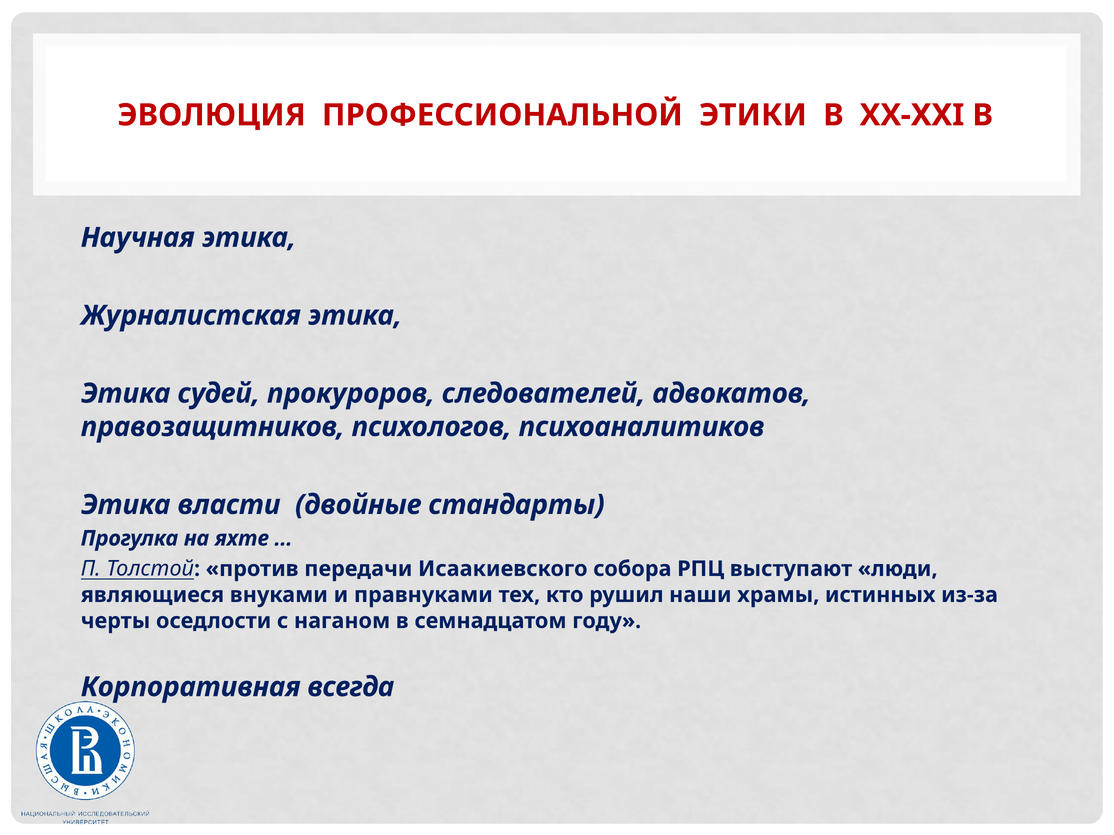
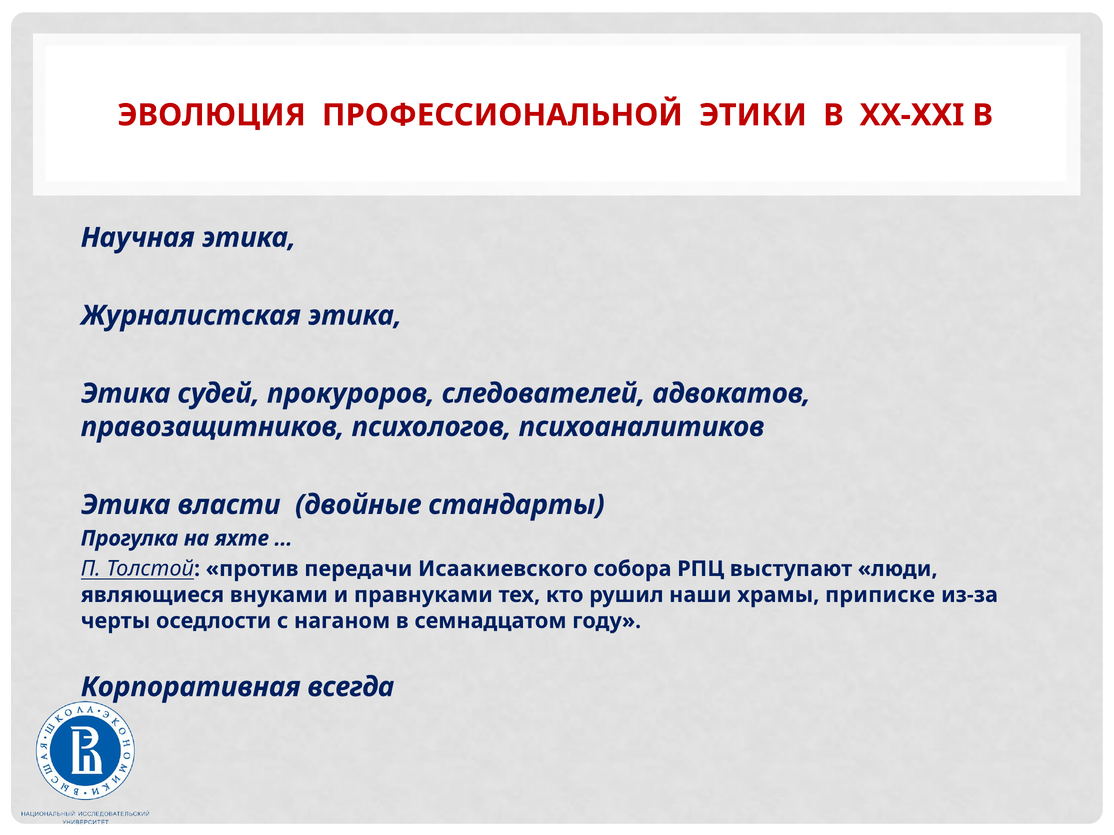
истинных: истинных -> приписке
